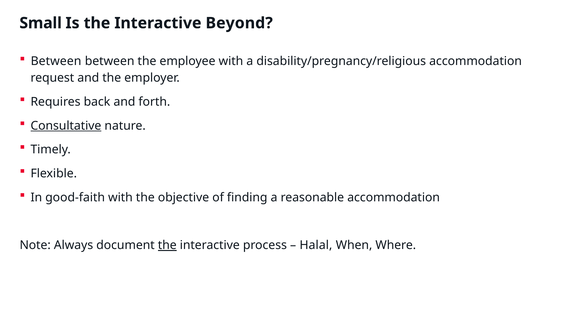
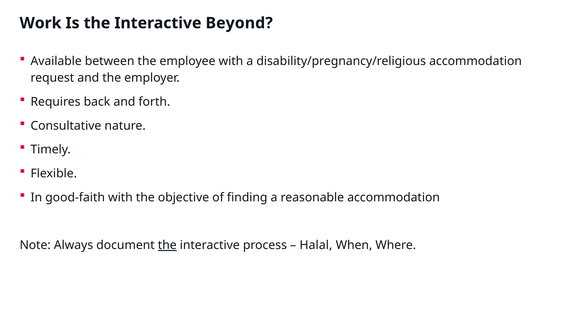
Small: Small -> Work
Between at (56, 61): Between -> Available
Consultative underline: present -> none
